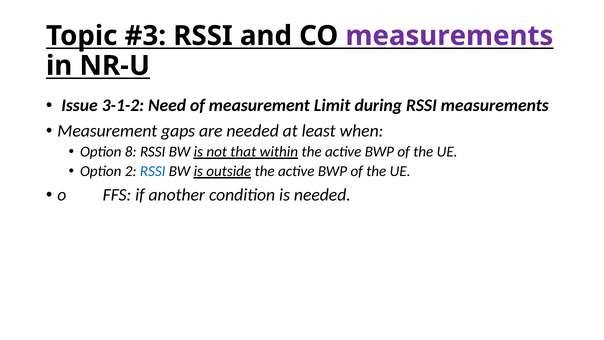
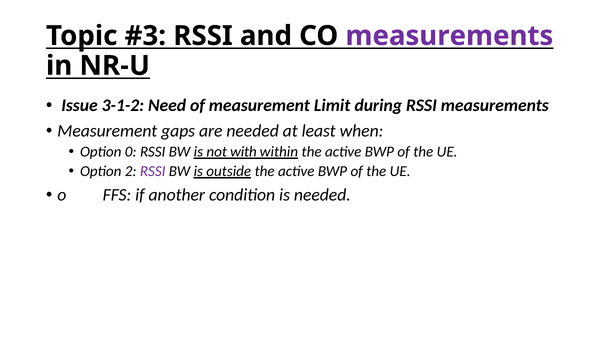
8: 8 -> 0
that: that -> with
RSSI at (153, 171) colour: blue -> purple
